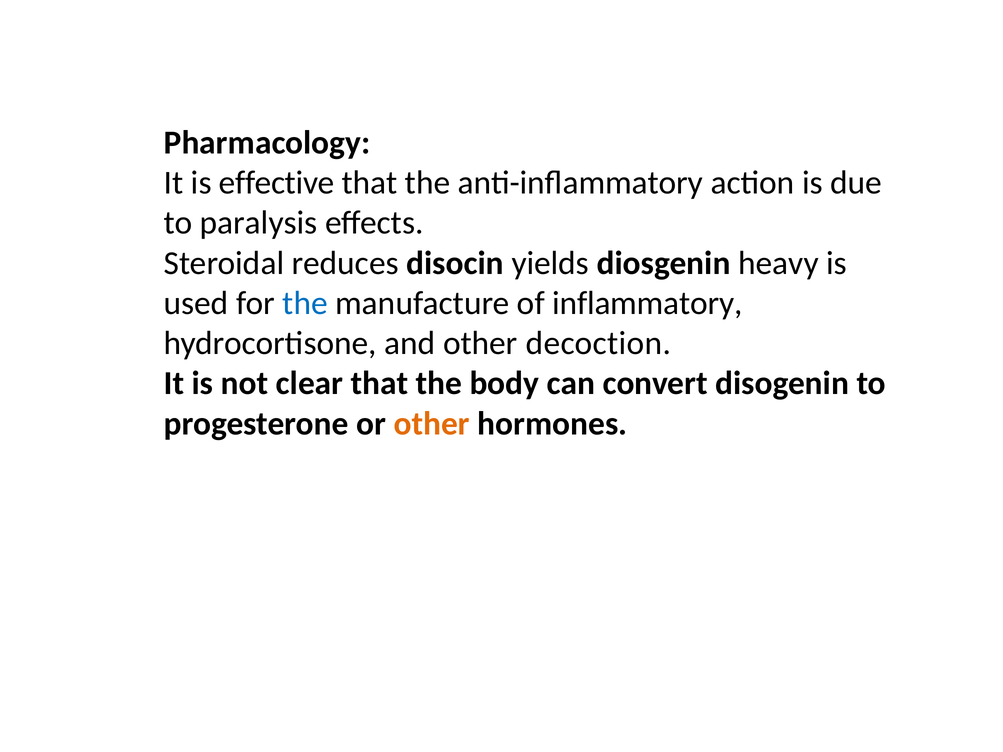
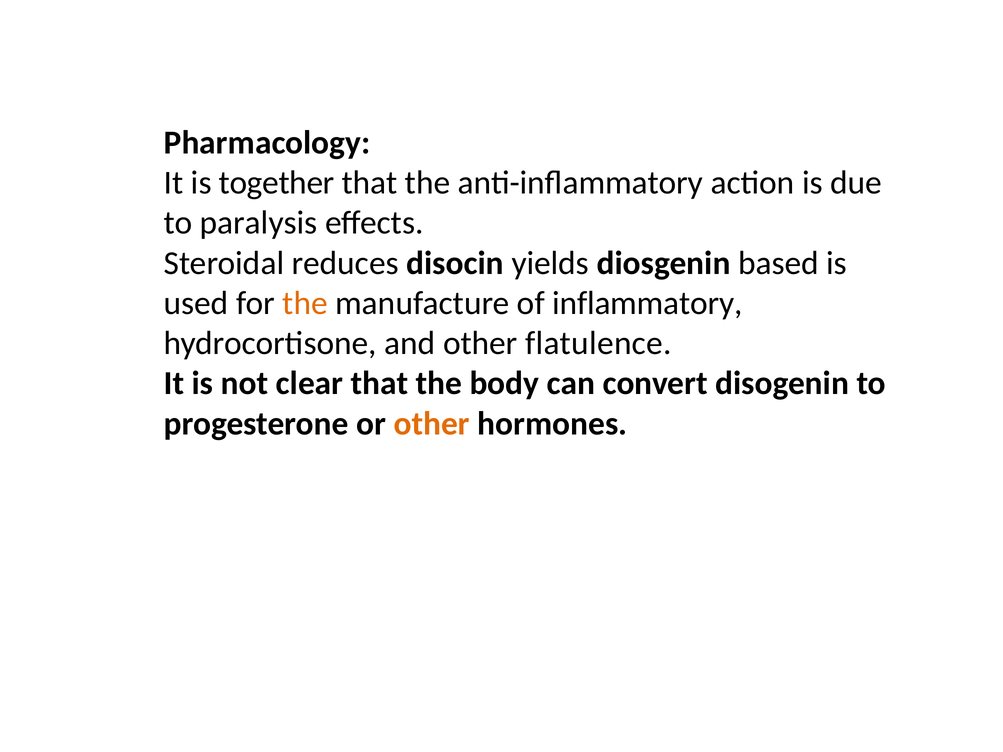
effective: effective -> together
heavy: heavy -> based
the at (305, 303) colour: blue -> orange
decoction: decoction -> flatulence
